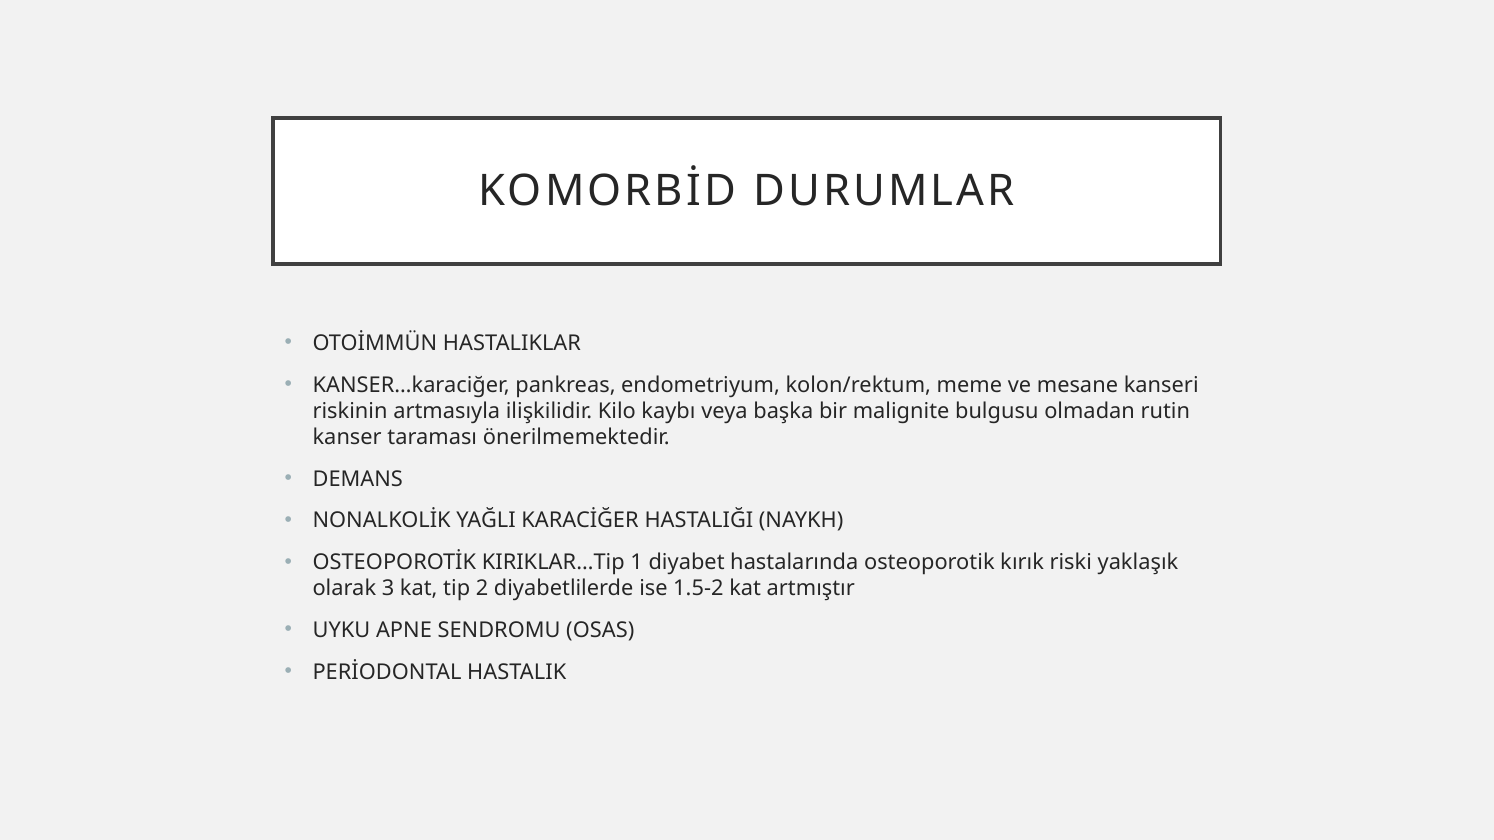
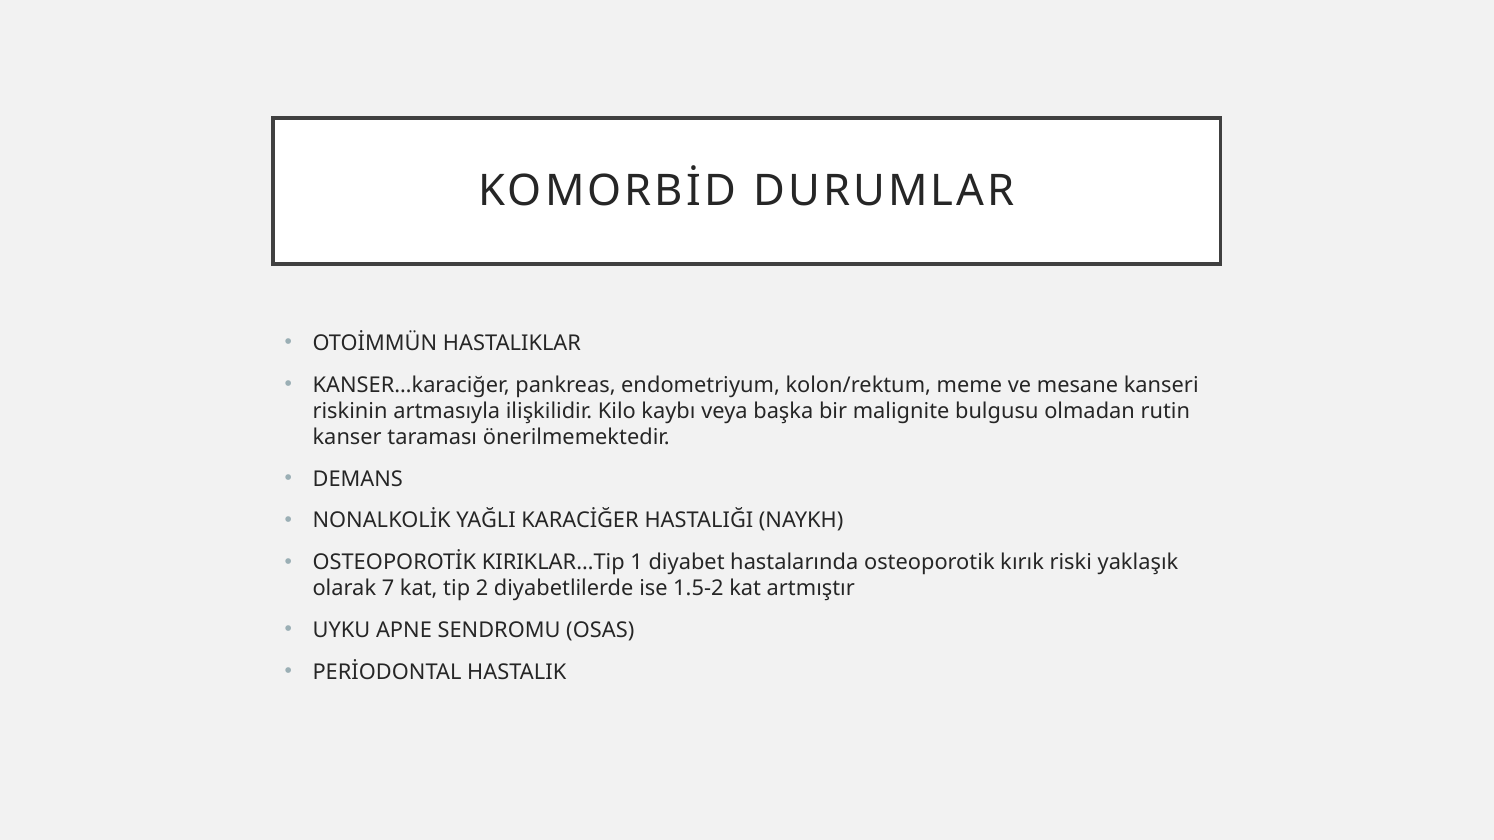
3: 3 -> 7
